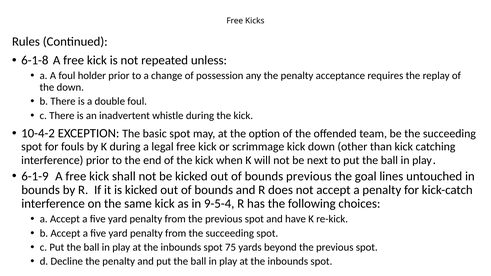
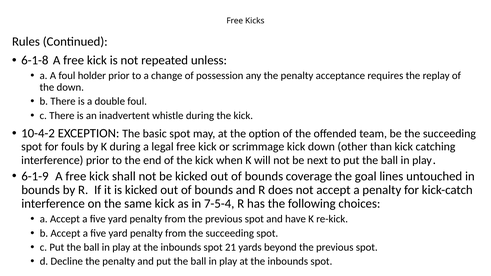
bounds previous: previous -> coverage
9-5-4: 9-5-4 -> 7-5-4
75: 75 -> 21
